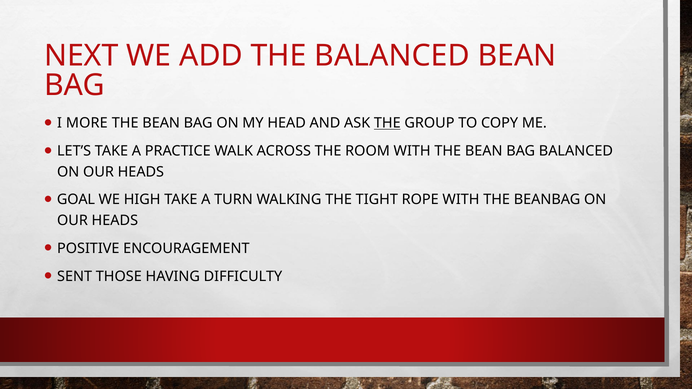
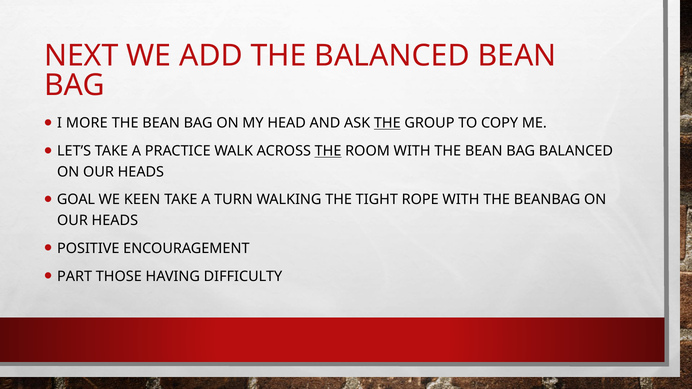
THE at (328, 151) underline: none -> present
HIGH: HIGH -> KEEN
SENT: SENT -> PART
